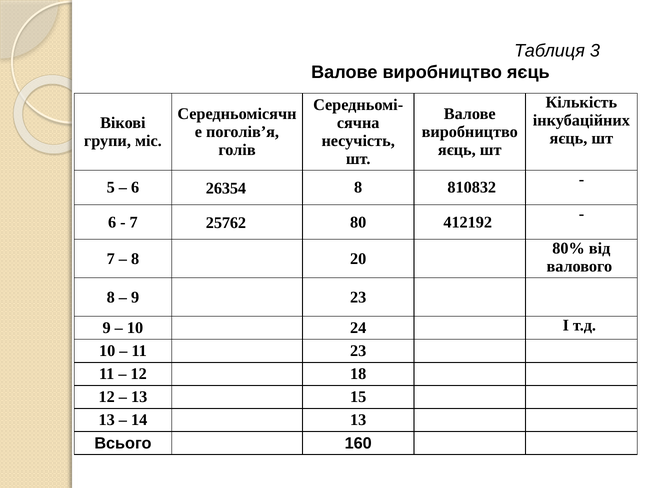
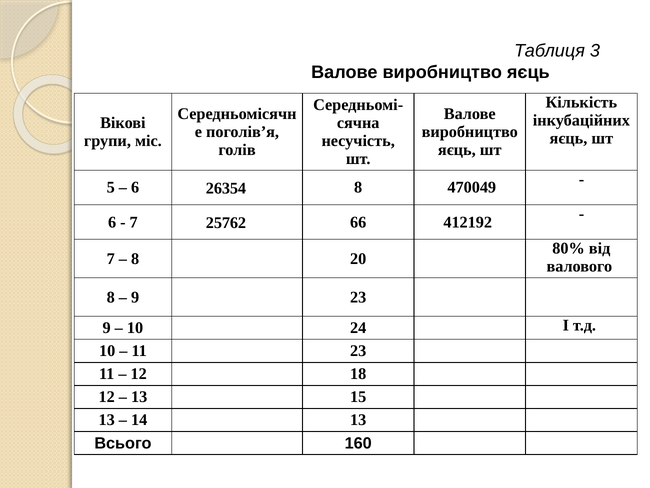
810832: 810832 -> 470049
80: 80 -> 66
